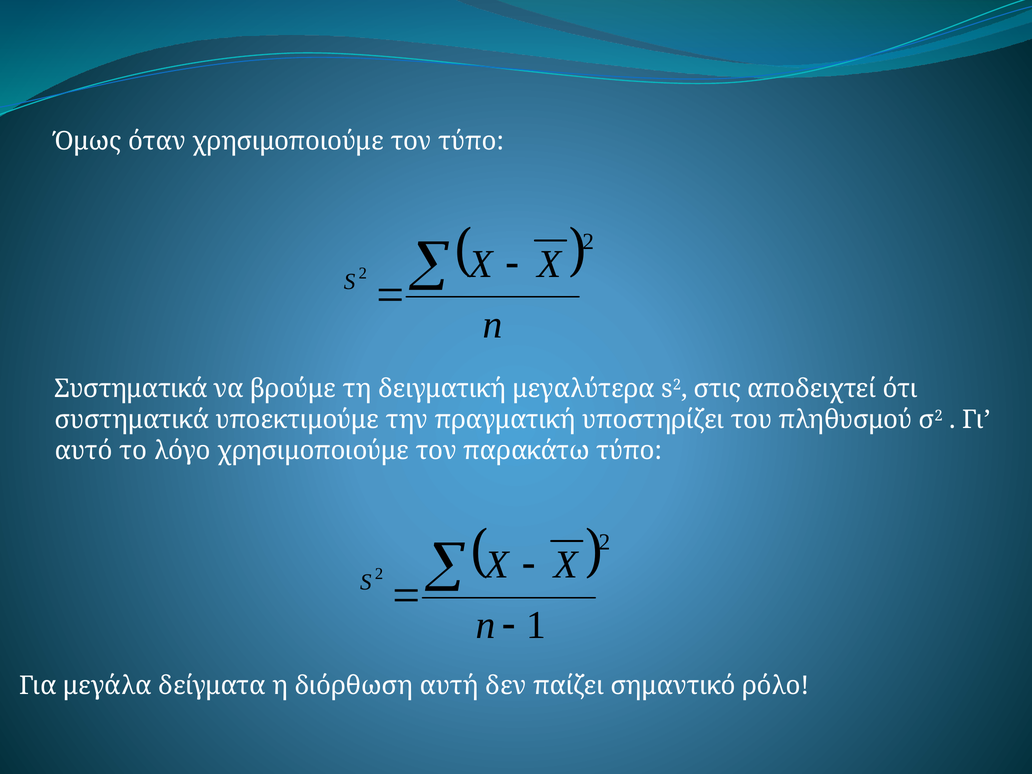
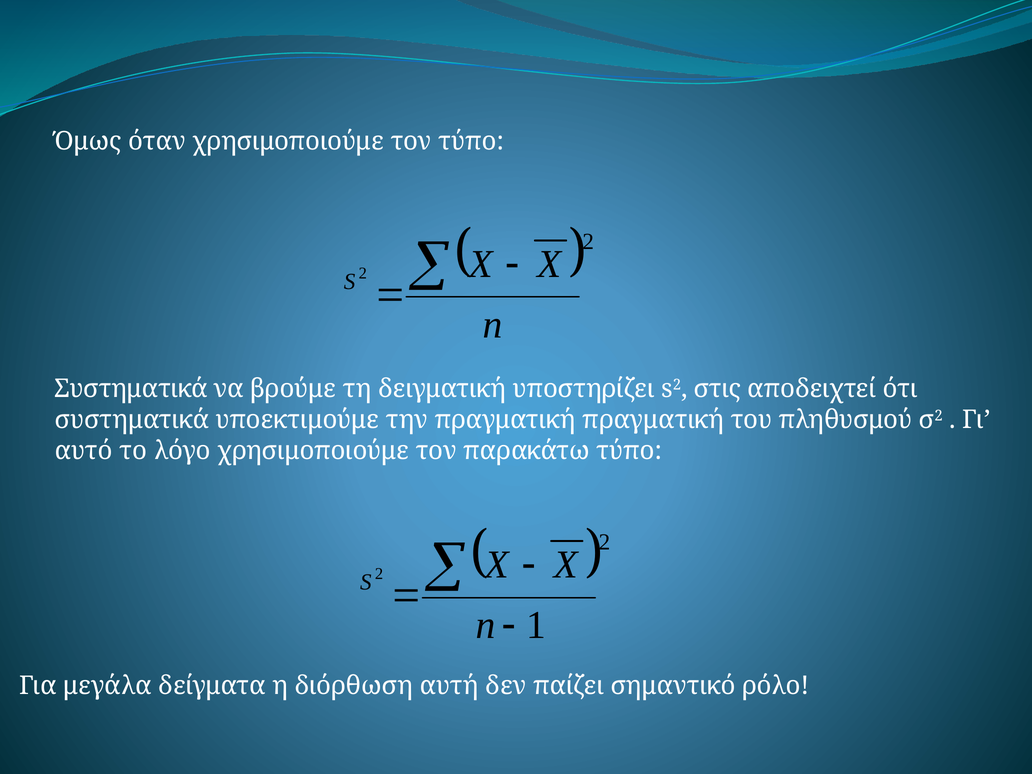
μεγαλύτερα: μεγαλύτερα -> υποστηρίζει
πραγματική υποστηρίζει: υποστηρίζει -> πραγματική
